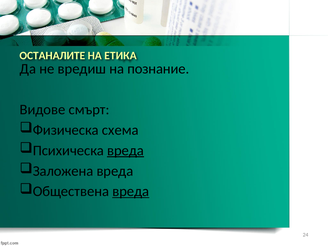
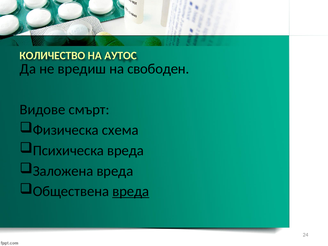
ОСТАНАЛИТЕ: ОСТАНАЛИТЕ -> КОЛИЧЕСТВО
ЕТИКА: ЕТИКА -> АУТОС
познание: познание -> свободен
вреда at (126, 151) underline: present -> none
